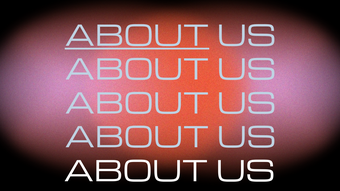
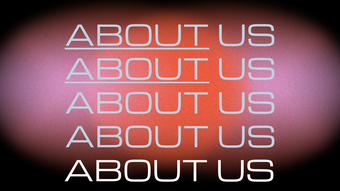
ABOUT at (137, 70) underline: none -> present
